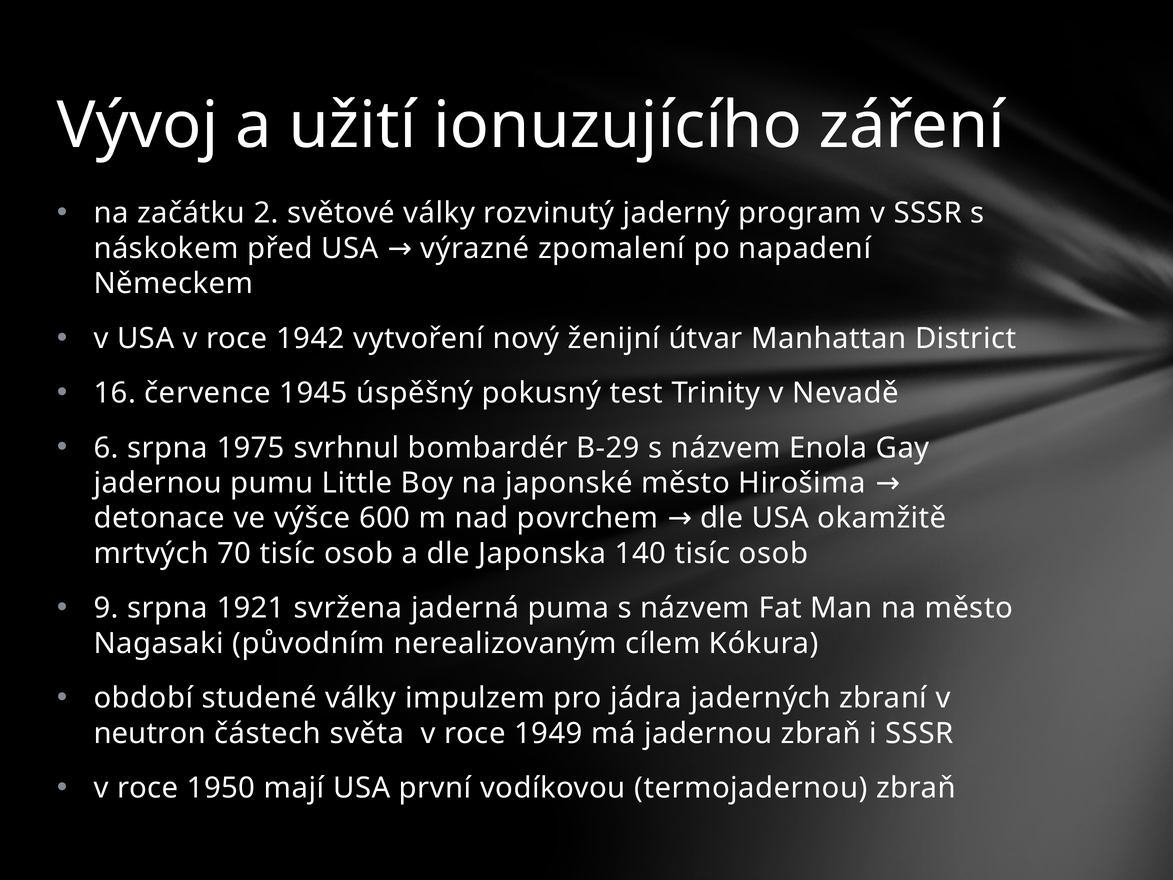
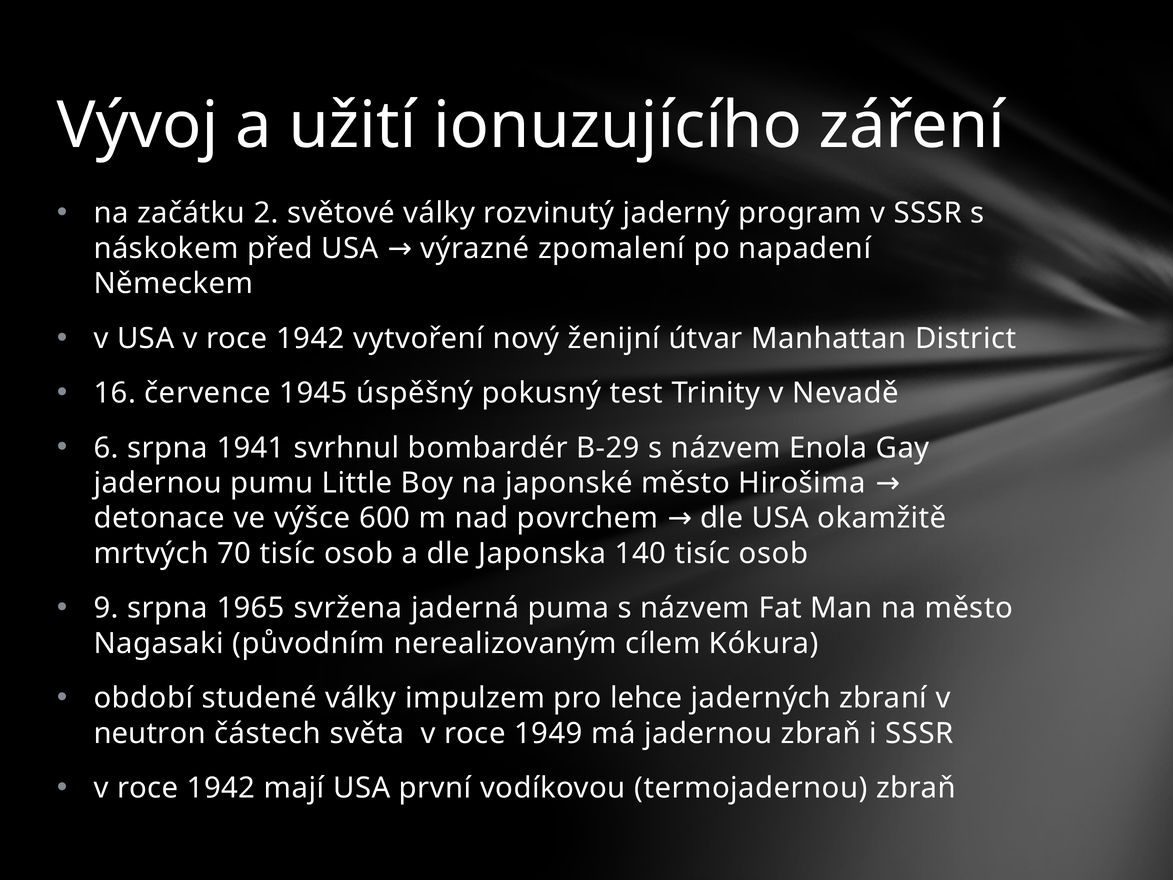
1975: 1975 -> 1941
1921: 1921 -> 1965
jádra: jádra -> lehce
1950 at (221, 788): 1950 -> 1942
